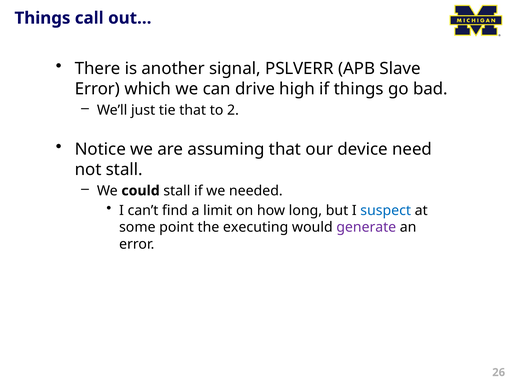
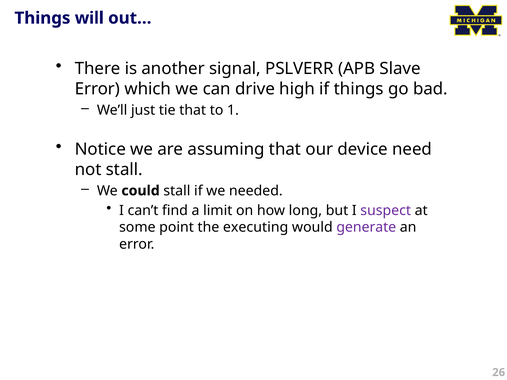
call: call -> will
2: 2 -> 1
suspect colour: blue -> purple
